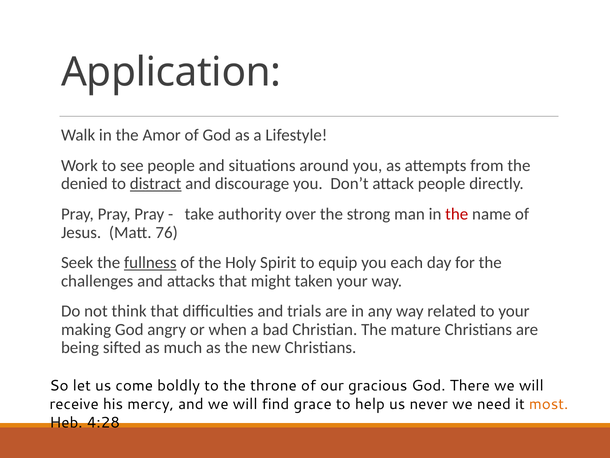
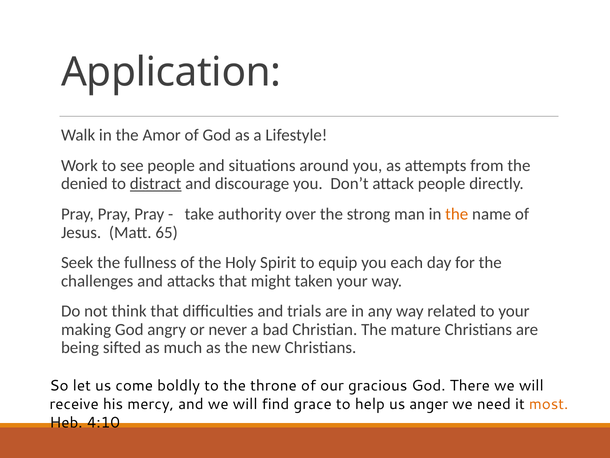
the at (457, 214) colour: red -> orange
76: 76 -> 65
fullness underline: present -> none
when: when -> never
never: never -> anger
4:28: 4:28 -> 4:10
